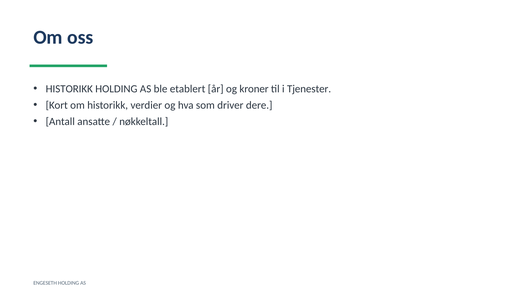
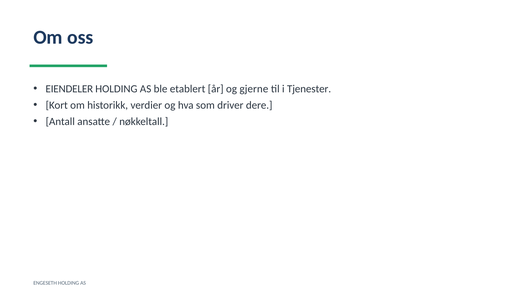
HISTORIKK at (69, 89): HISTORIKK -> EIENDELER
kroner: kroner -> gjerne
